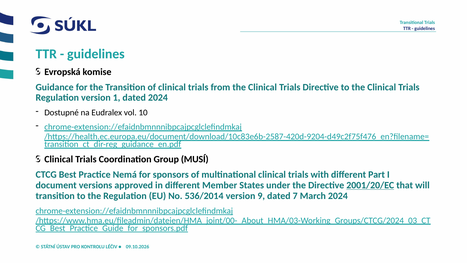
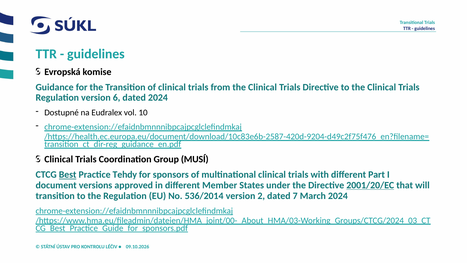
1: 1 -> 6
Best underline: none -> present
Nemá: Nemá -> Tehdy
9: 9 -> 2
